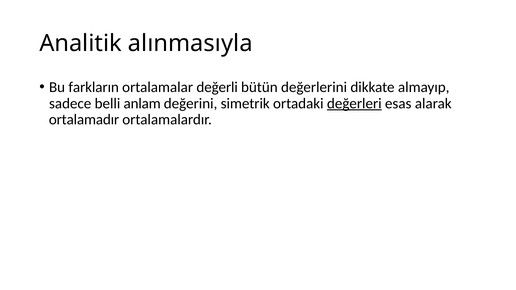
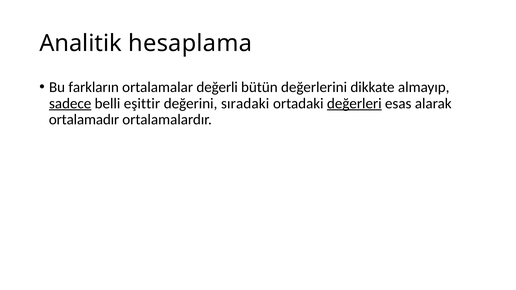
alınmasıyla: alınmasıyla -> hesaplama
sadece underline: none -> present
anlam: anlam -> eşittir
simetrik: simetrik -> sıradaki
